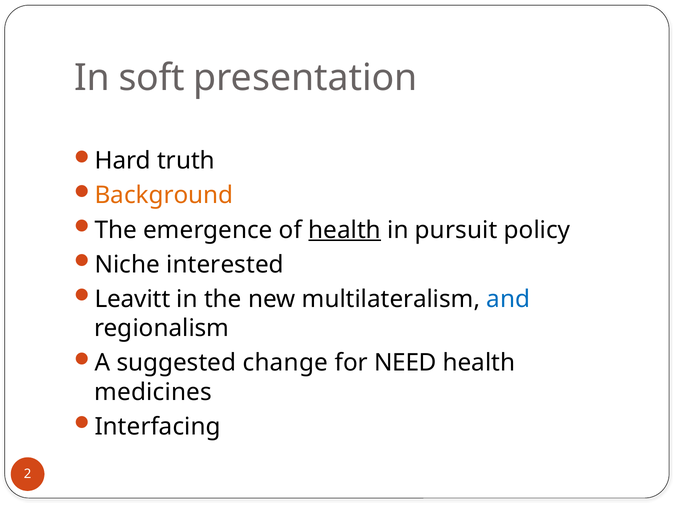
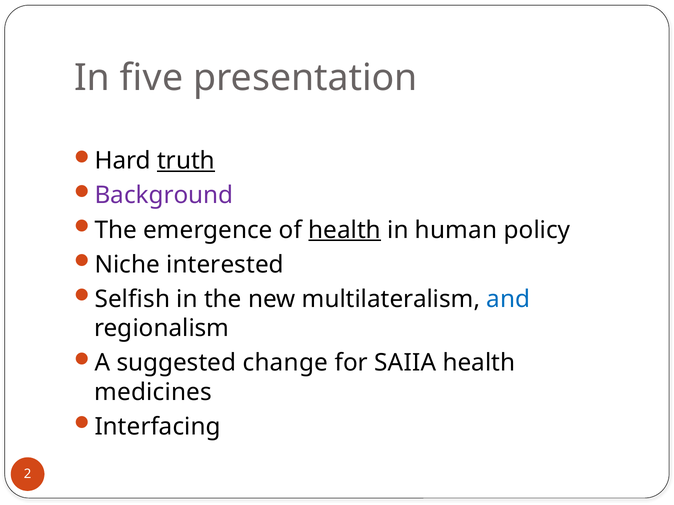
soft: soft -> five
truth underline: none -> present
Background colour: orange -> purple
pursuit: pursuit -> human
Leavitt: Leavitt -> Selfish
NEED: NEED -> SAIIA
